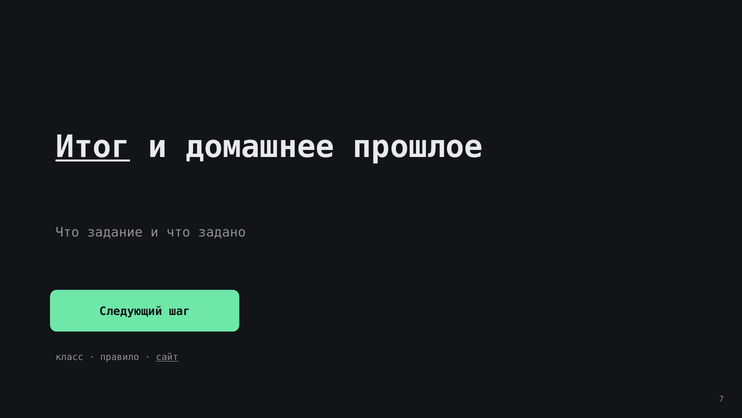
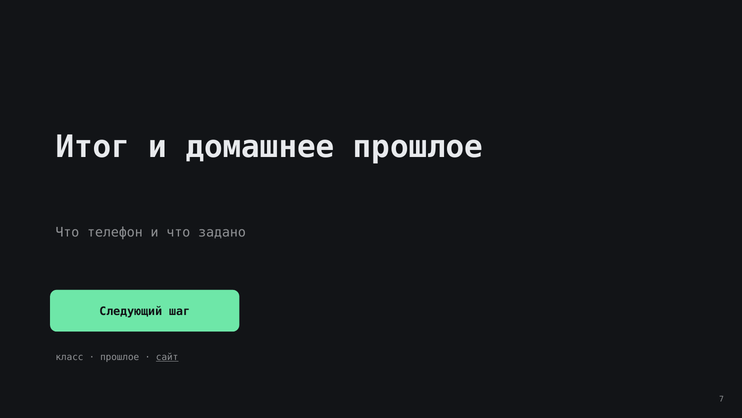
Итог underline: present -> none
задание: задание -> телефон
правило at (120, 357): правило -> прошлое
